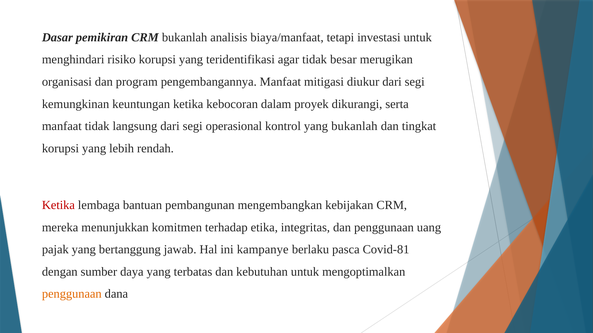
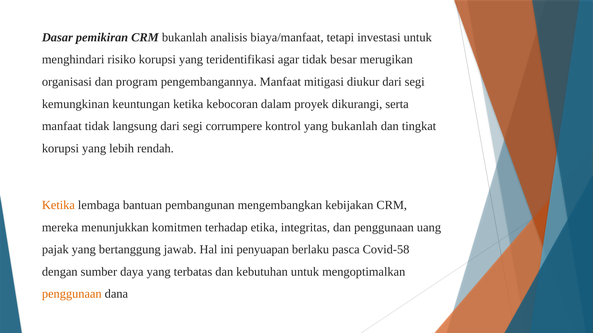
operasional: operasional -> corrumpere
Ketika at (58, 205) colour: red -> orange
kampanye: kampanye -> penyuapan
Covid-81: Covid-81 -> Covid-58
